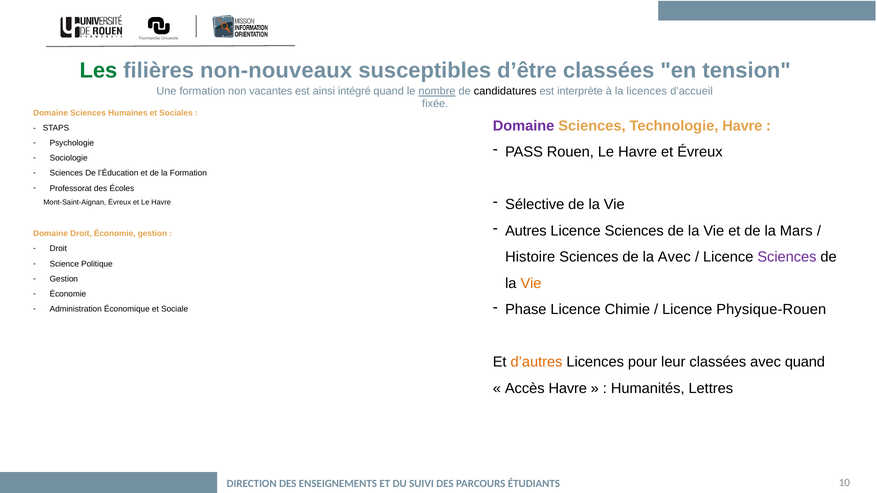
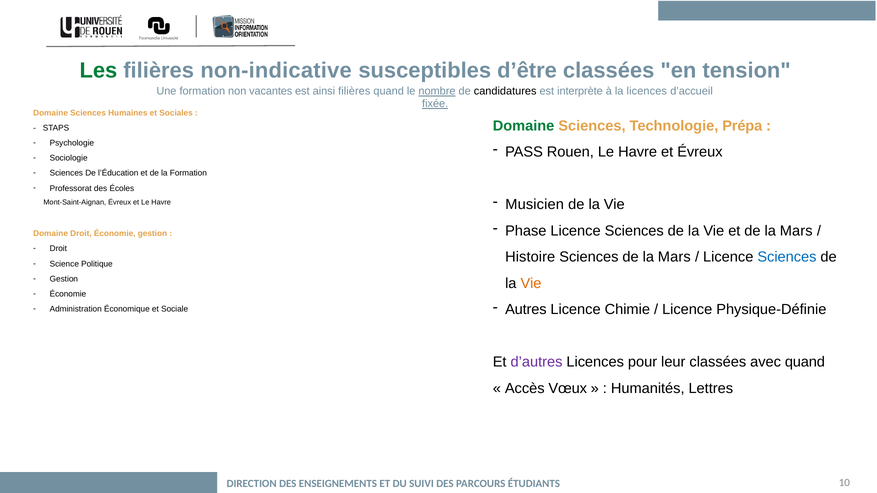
non-nouveaux: non-nouveaux -> non-indicative
ainsi intégré: intégré -> filières
fixée underline: none -> present
Domaine at (524, 126) colour: purple -> green
Technologie Havre: Havre -> Prépa
Sélective: Sélective -> Musicien
Autres: Autres -> Phase
Sciences de la Avec: Avec -> Mars
Sciences at (787, 257) colour: purple -> blue
Phase: Phase -> Autres
Physique-Rouen: Physique-Rouen -> Physique-Définie
d’autres colour: orange -> purple
Accès Havre: Havre -> Vœux
